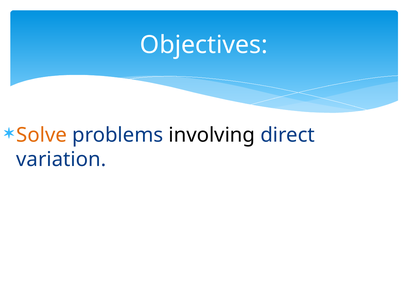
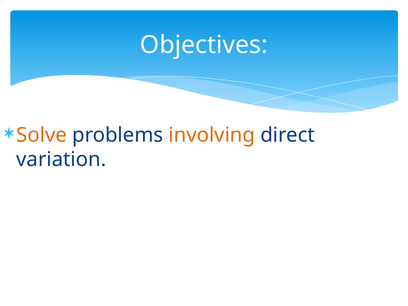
involving colour: black -> orange
